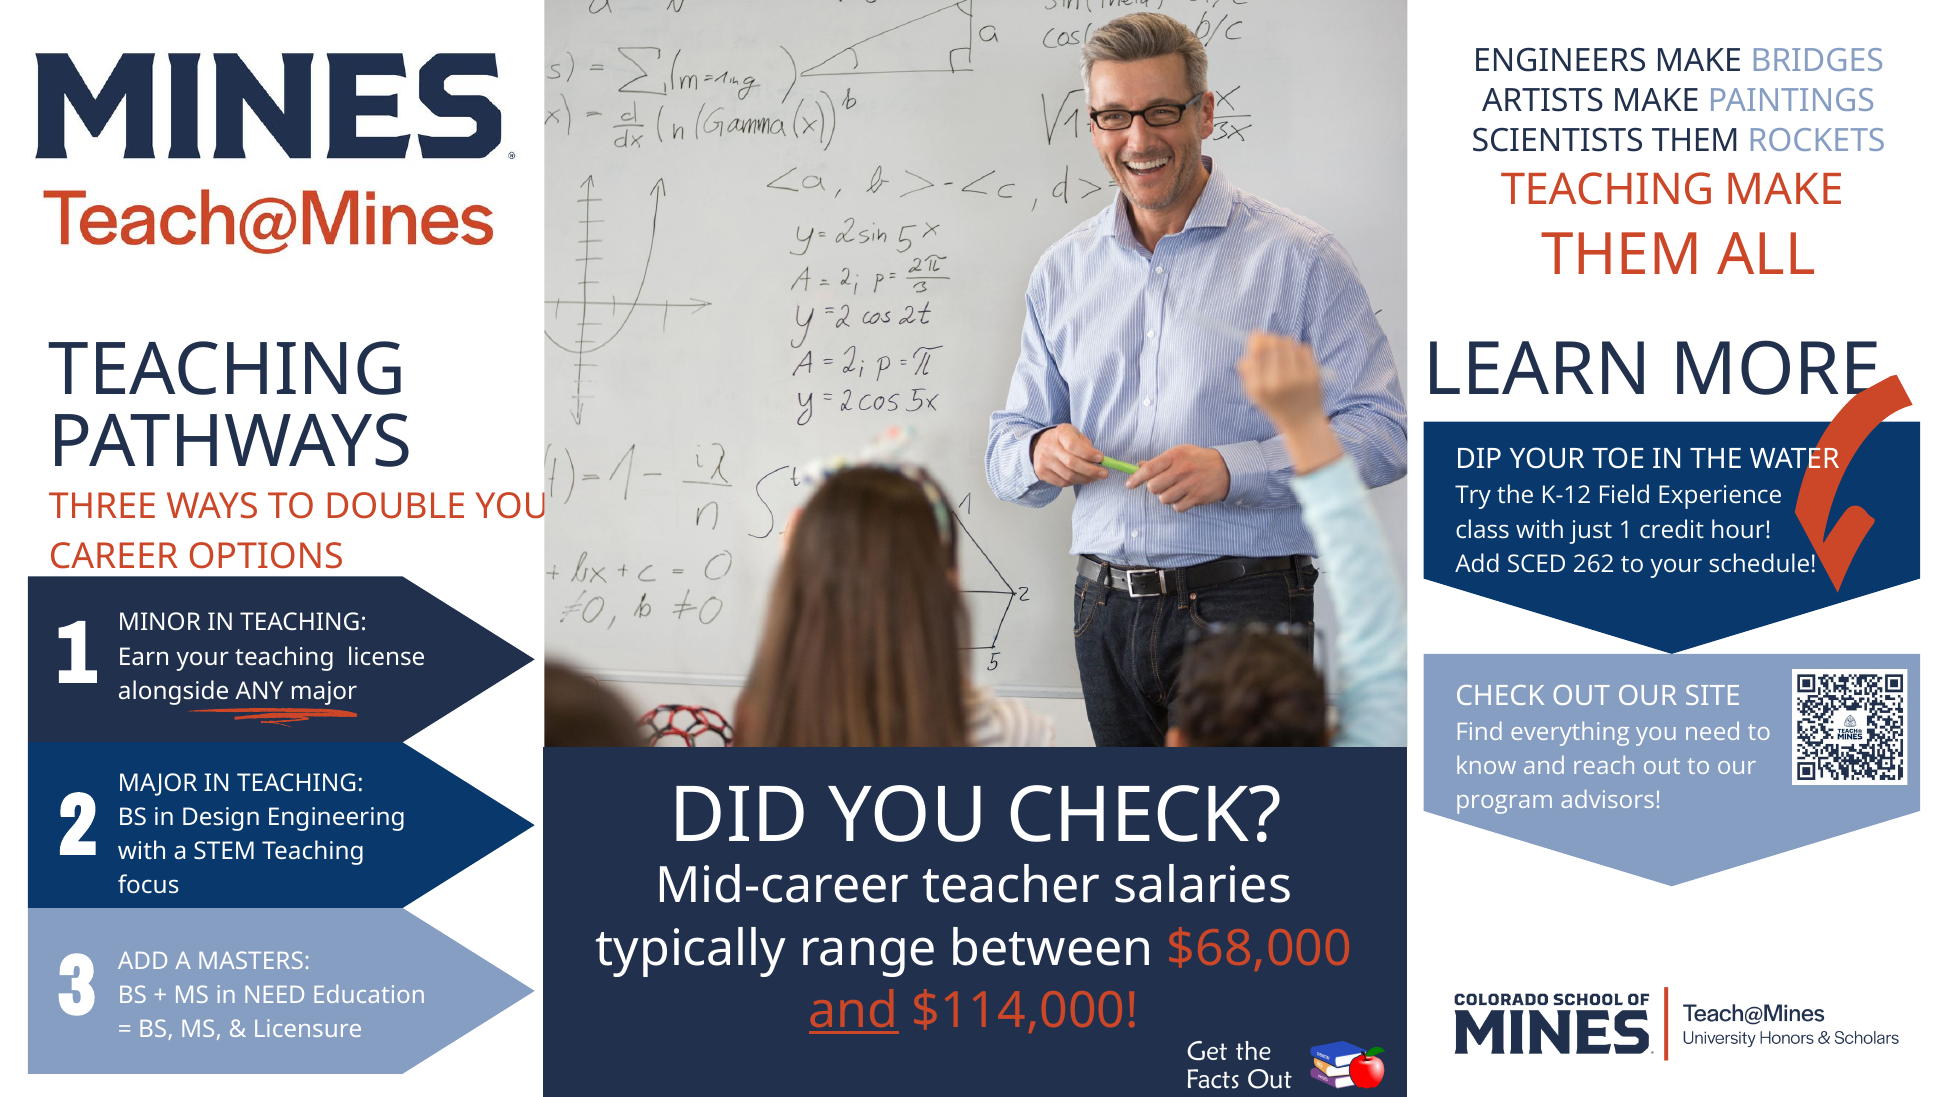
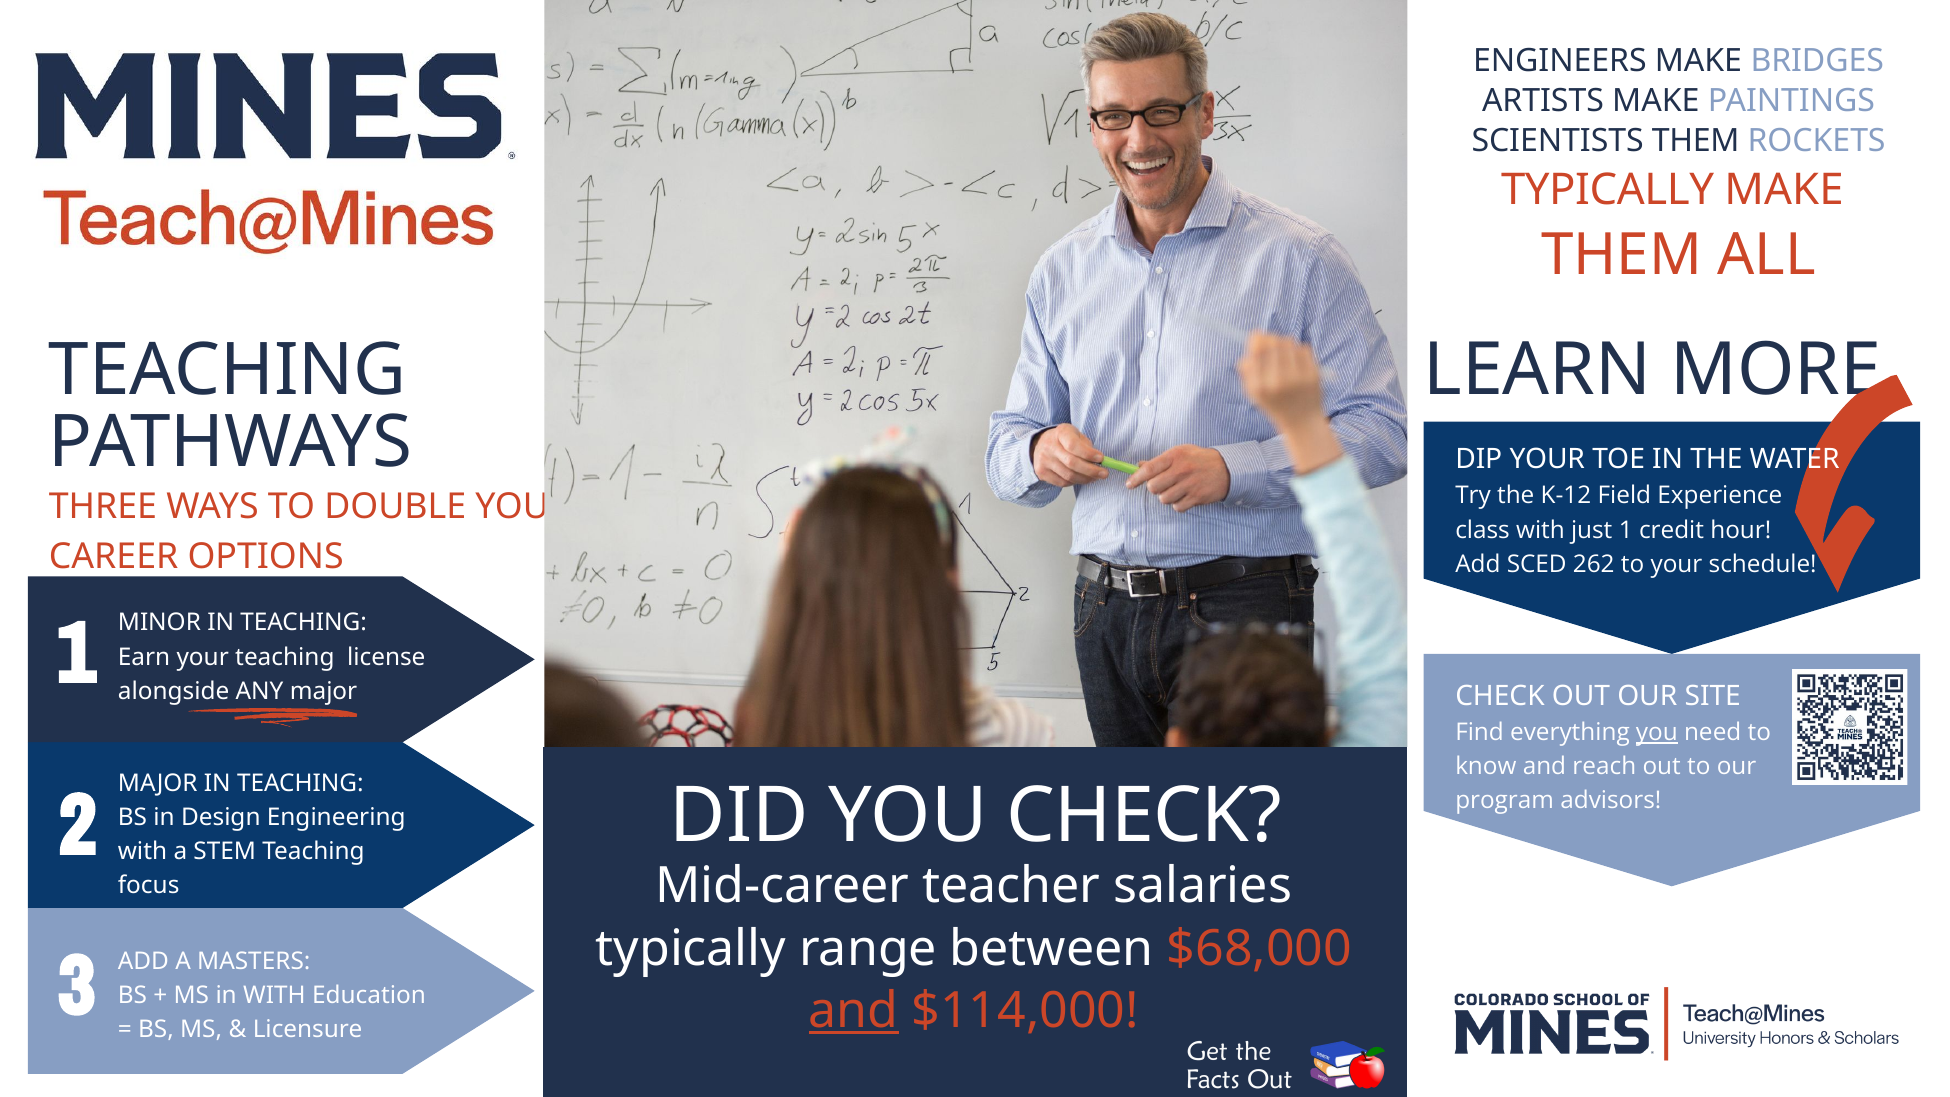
TEACHING at (1608, 190): TEACHING -> TYPICALLY
you at (1657, 732) underline: none -> present
in NEED: NEED -> WITH
